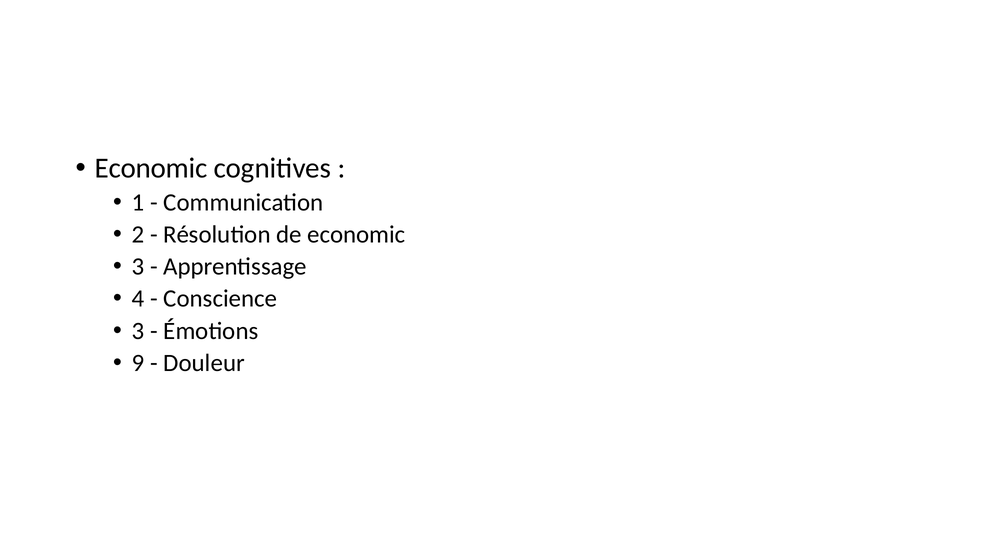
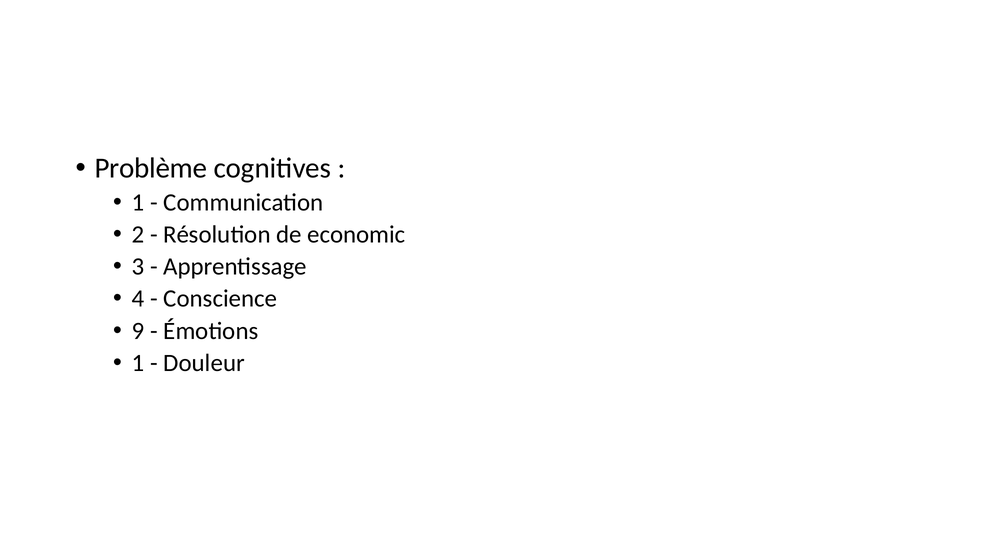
Economic at (151, 168): Economic -> Problème
3 at (138, 331): 3 -> 9
9 at (138, 363): 9 -> 1
